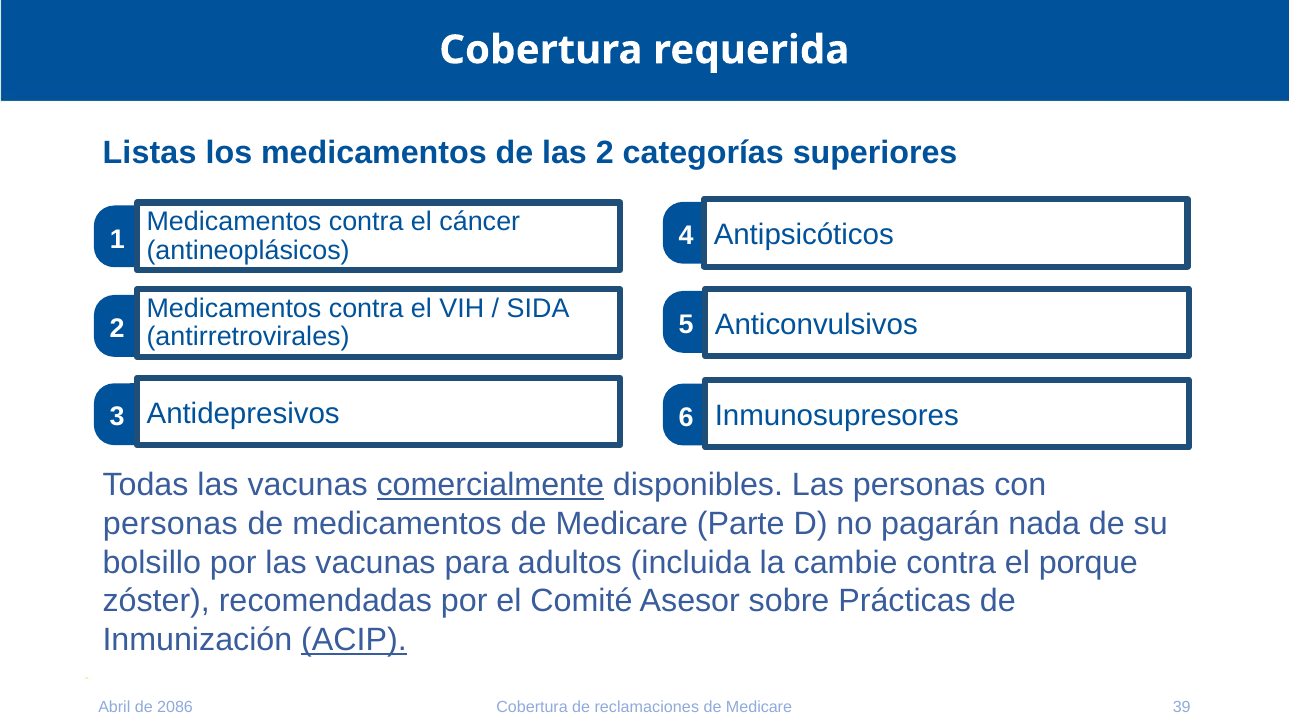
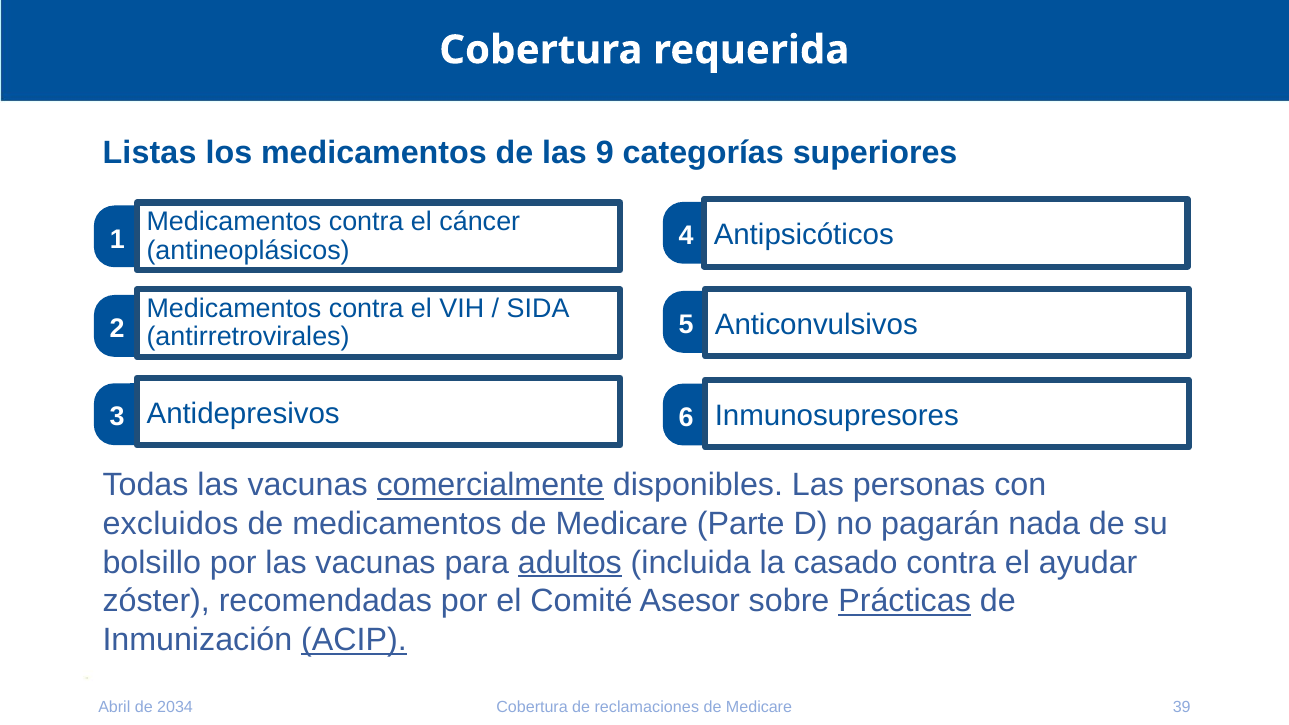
las 2: 2 -> 9
personas at (170, 524): personas -> excluidos
adultos underline: none -> present
cambie: cambie -> casado
porque: porque -> ayudar
Prácticas underline: none -> present
2086: 2086 -> 2034
